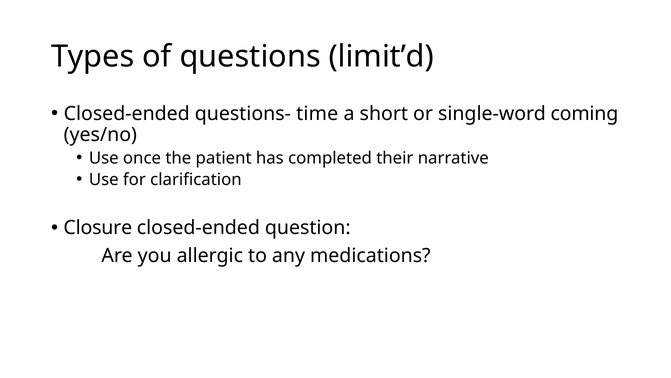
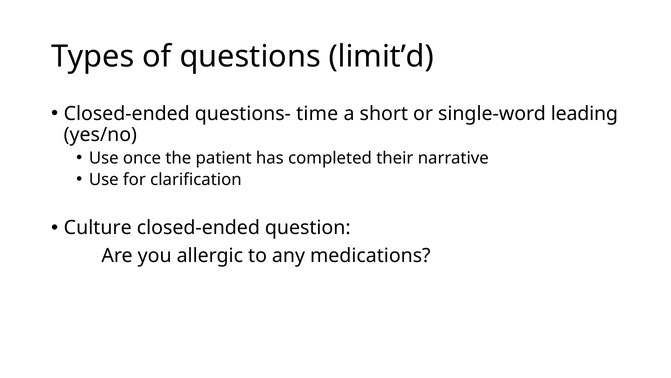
coming: coming -> leading
Closure: Closure -> Culture
